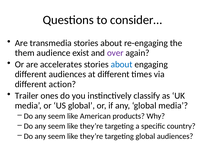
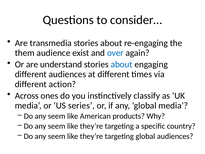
over colour: purple -> blue
accelerates: accelerates -> understand
Trailer: Trailer -> Across
US global: global -> series
